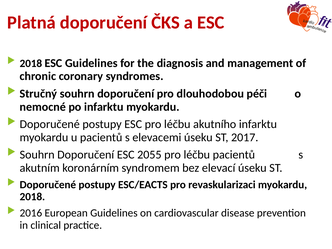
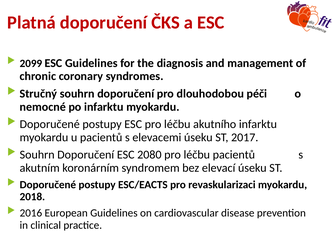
2018 at (31, 63): 2018 -> 2099
2055: 2055 -> 2080
